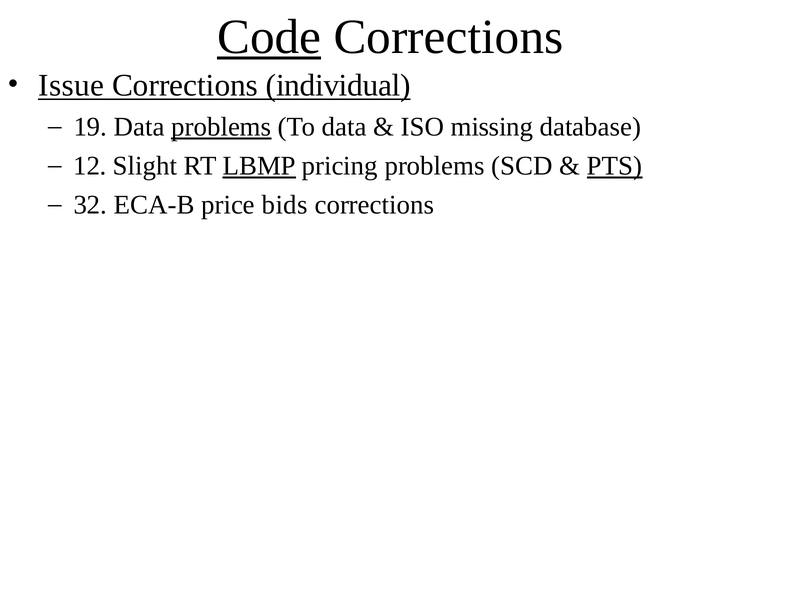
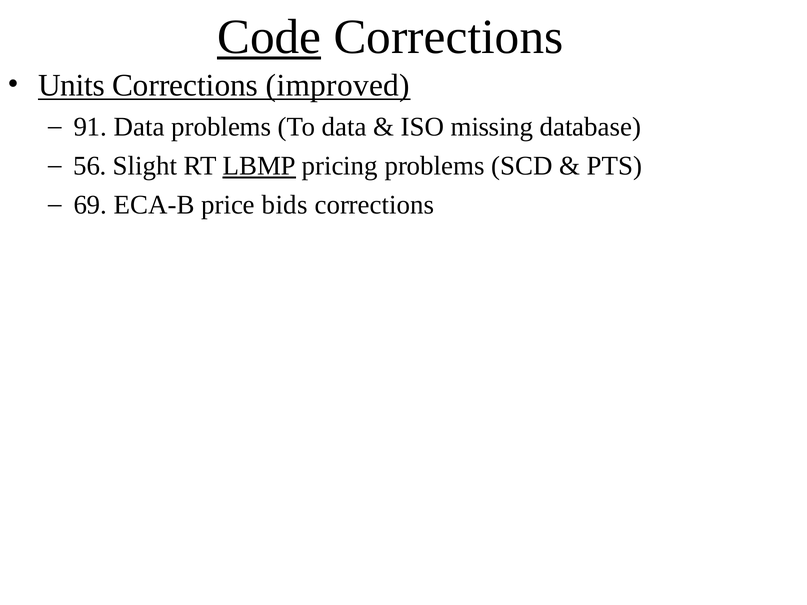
Issue: Issue -> Units
individual: individual -> improved
19: 19 -> 91
problems at (221, 127) underline: present -> none
12: 12 -> 56
PTS underline: present -> none
32: 32 -> 69
